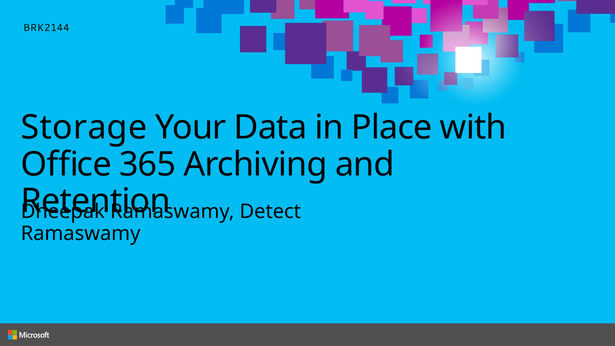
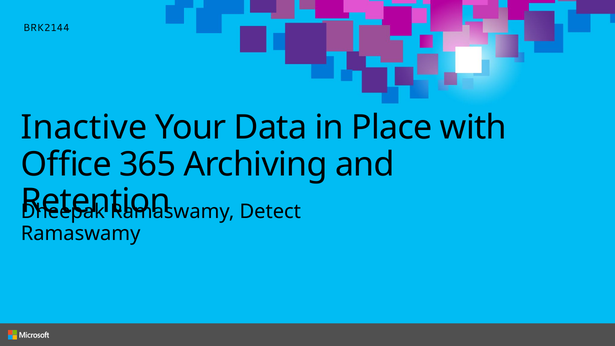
Storage: Storage -> Inactive
